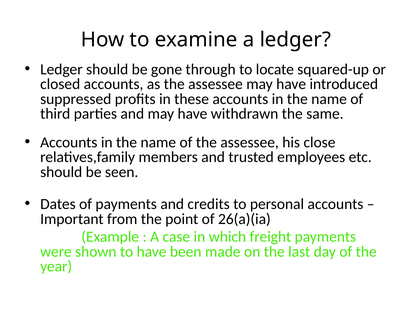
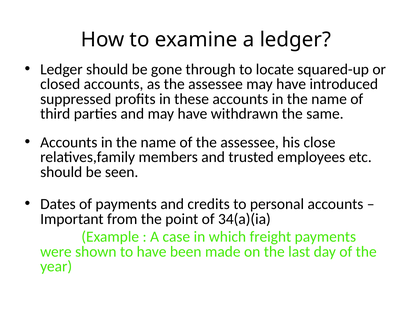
26(a)(ia: 26(a)(ia -> 34(a)(ia
